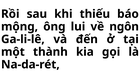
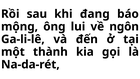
thiếu: thiếu -> đang
